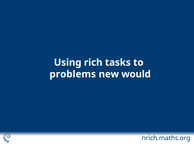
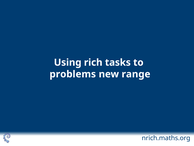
would: would -> range
